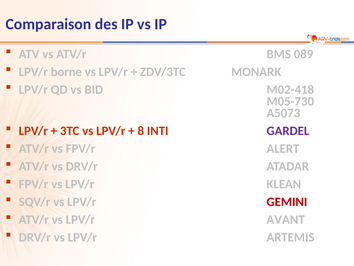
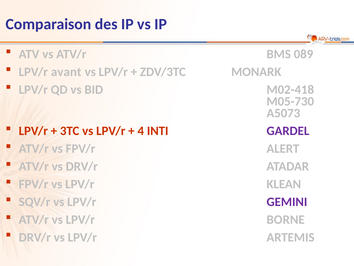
borne: borne -> avant
8: 8 -> 4
GEMINI colour: red -> purple
AVANT: AVANT -> BORNE
